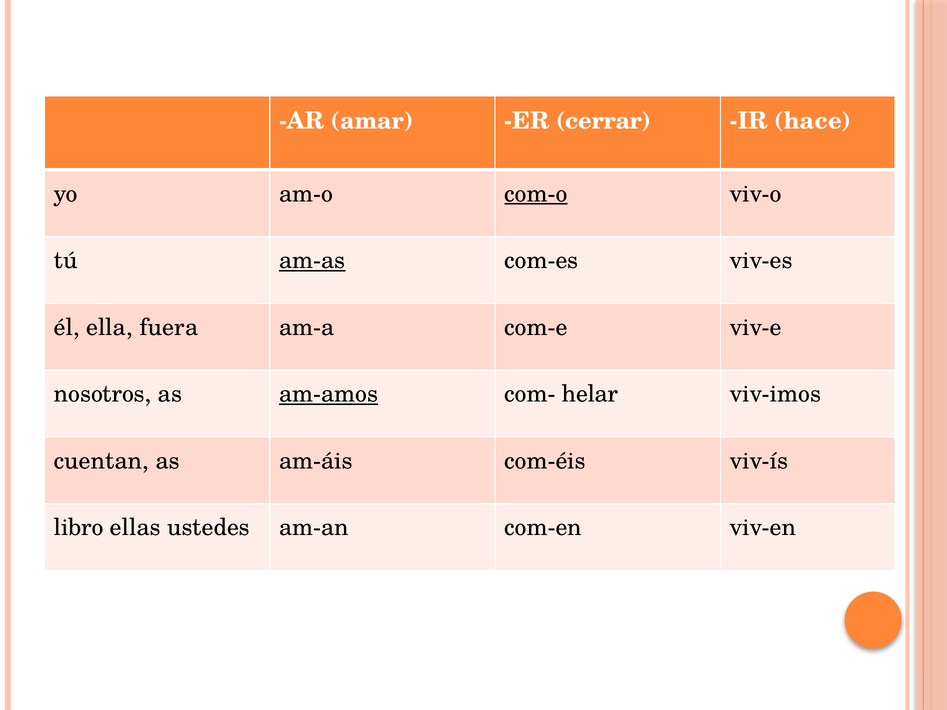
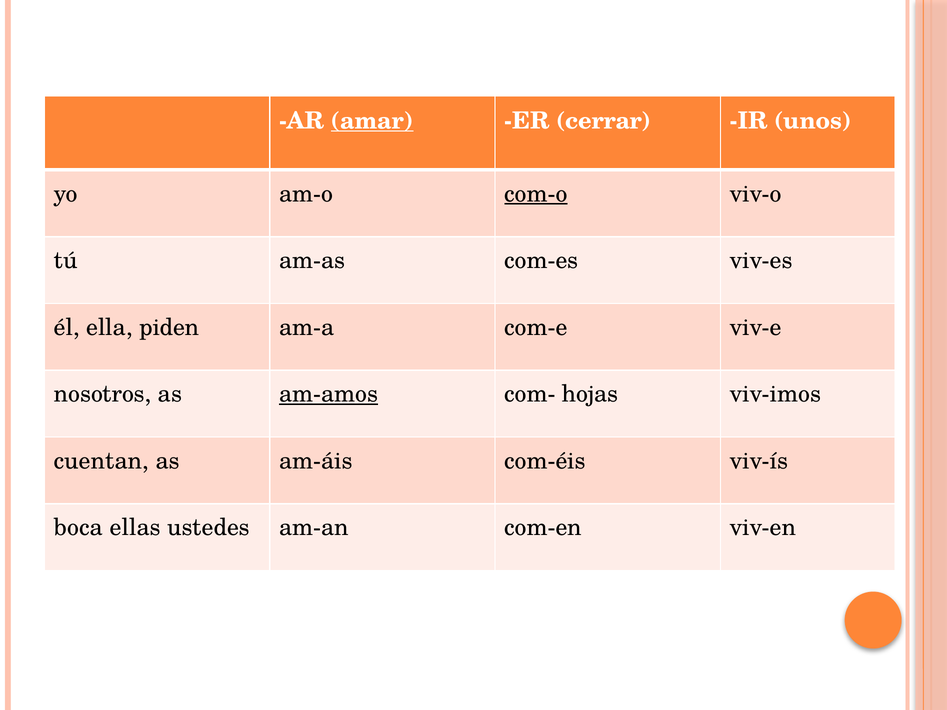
amar underline: none -> present
hace: hace -> unos
am-as underline: present -> none
fuera: fuera -> piden
helar: helar -> hojas
libro: libro -> boca
